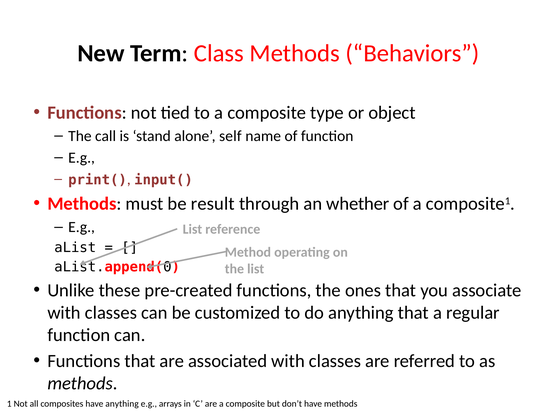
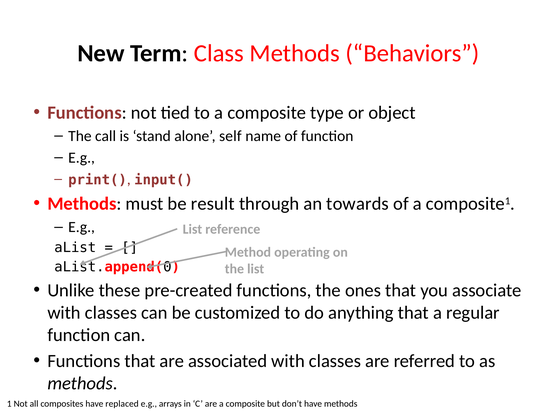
whether: whether -> towards
have anything: anything -> replaced
